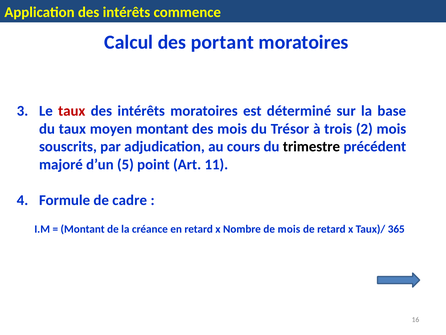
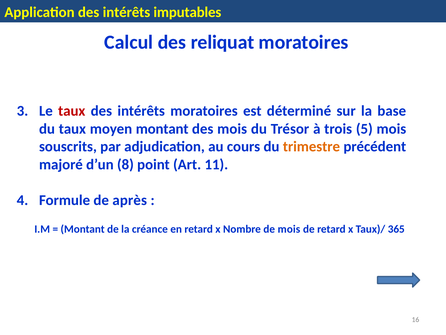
commence: commence -> imputables
portant: portant -> reliquat
2: 2 -> 5
trimestre colour: black -> orange
5: 5 -> 8
cadre: cadre -> après
